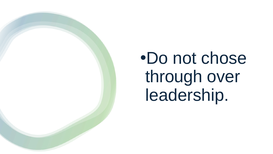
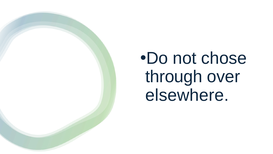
leadership: leadership -> elsewhere
